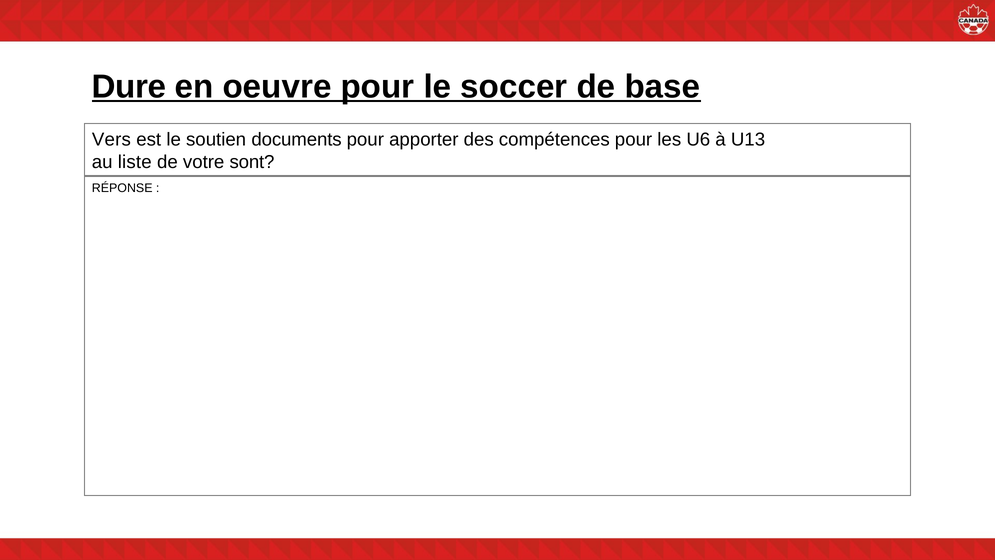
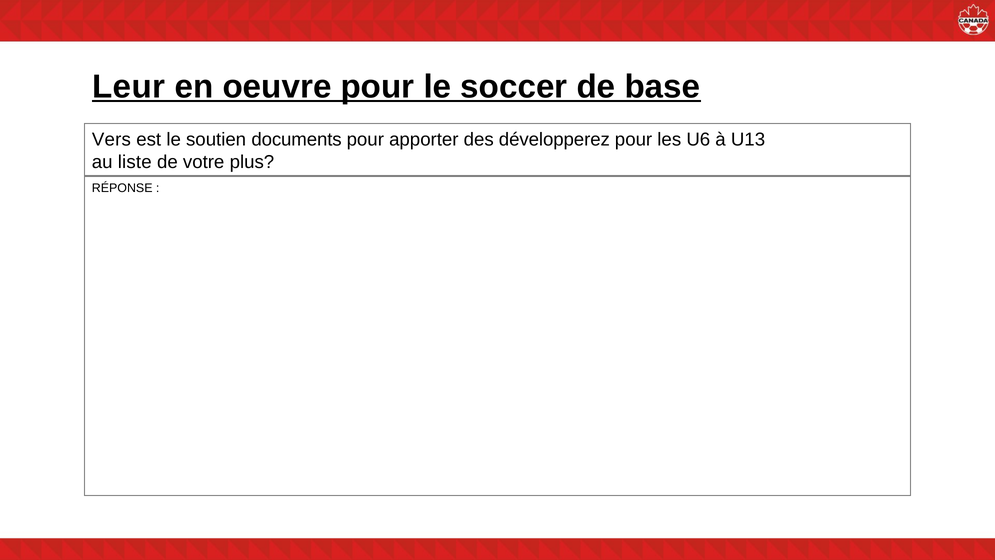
Dure: Dure -> Leur
compétences: compétences -> développerez
sont: sont -> plus
